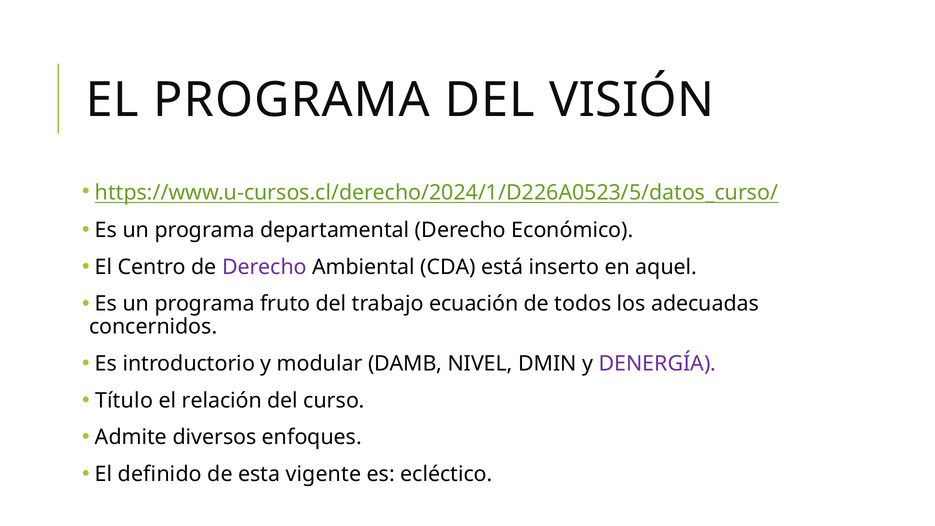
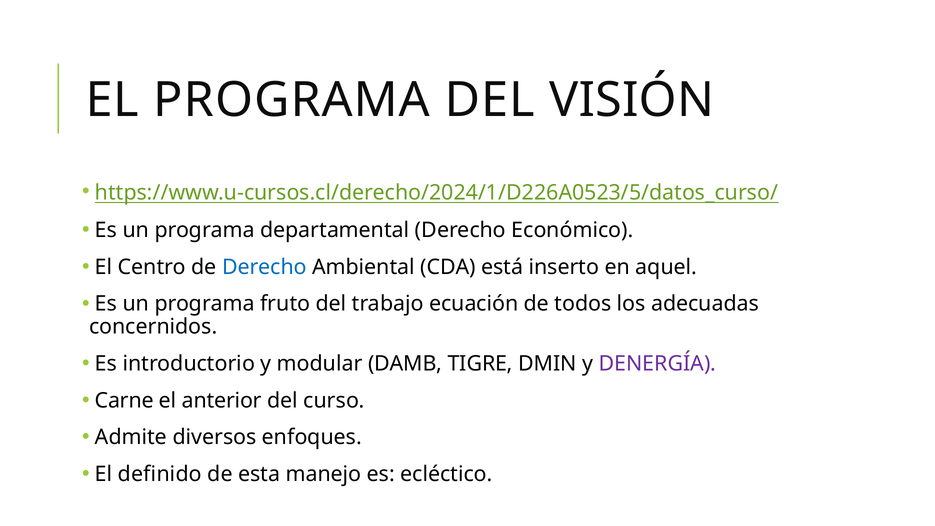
Derecho at (264, 267) colour: purple -> blue
NIVEL: NIVEL -> TIGRE
Título: Título -> Carne
relación: relación -> anterior
vigente: vigente -> manejo
